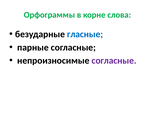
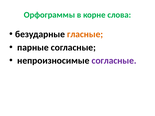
гласные colour: blue -> orange
